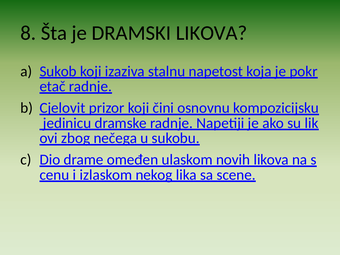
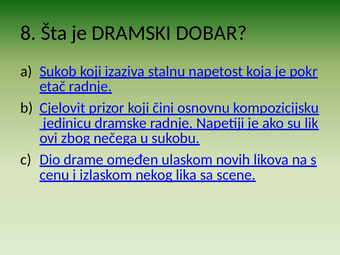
DRAMSKI LIKOVA: LIKOVA -> DOBAR
